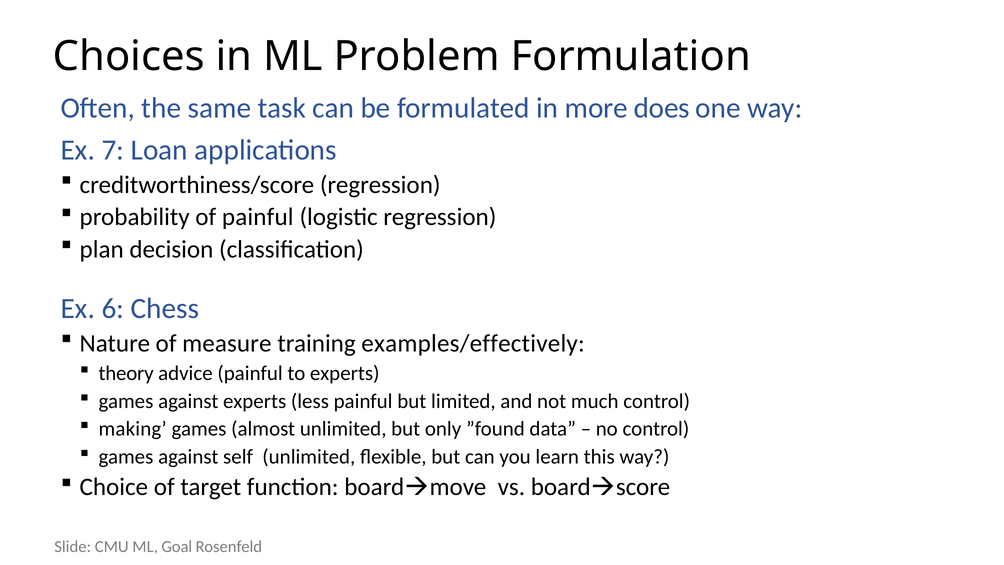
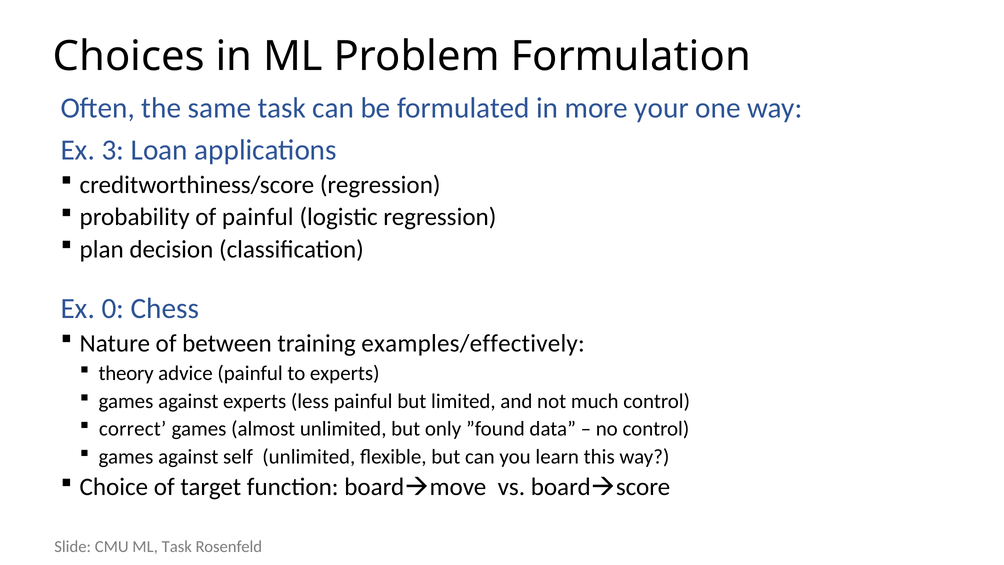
does: does -> your
7: 7 -> 3
6: 6 -> 0
measure: measure -> between
making: making -> correct
ML Goal: Goal -> Task
